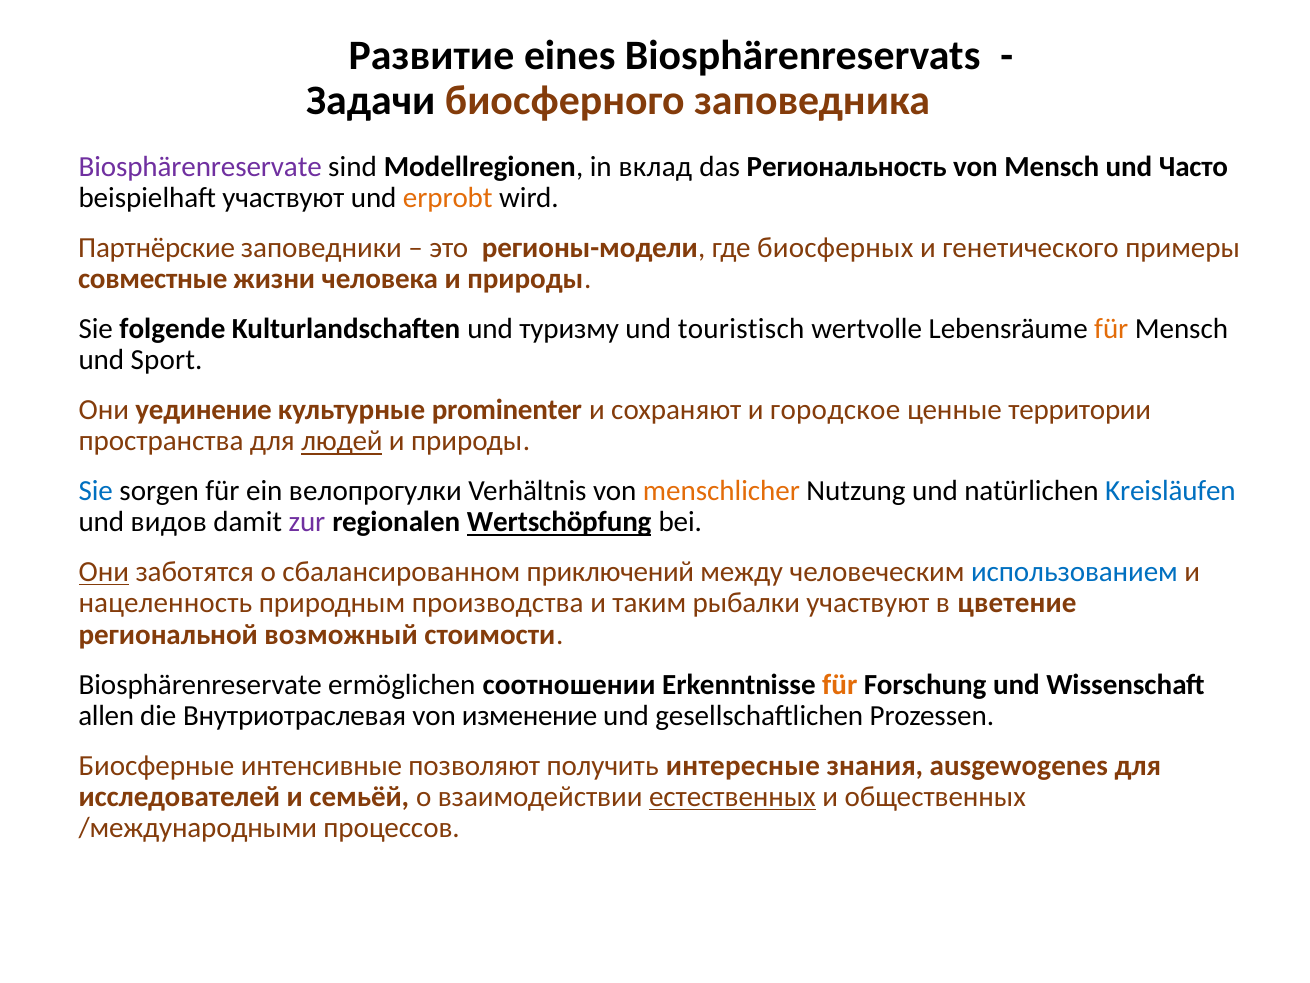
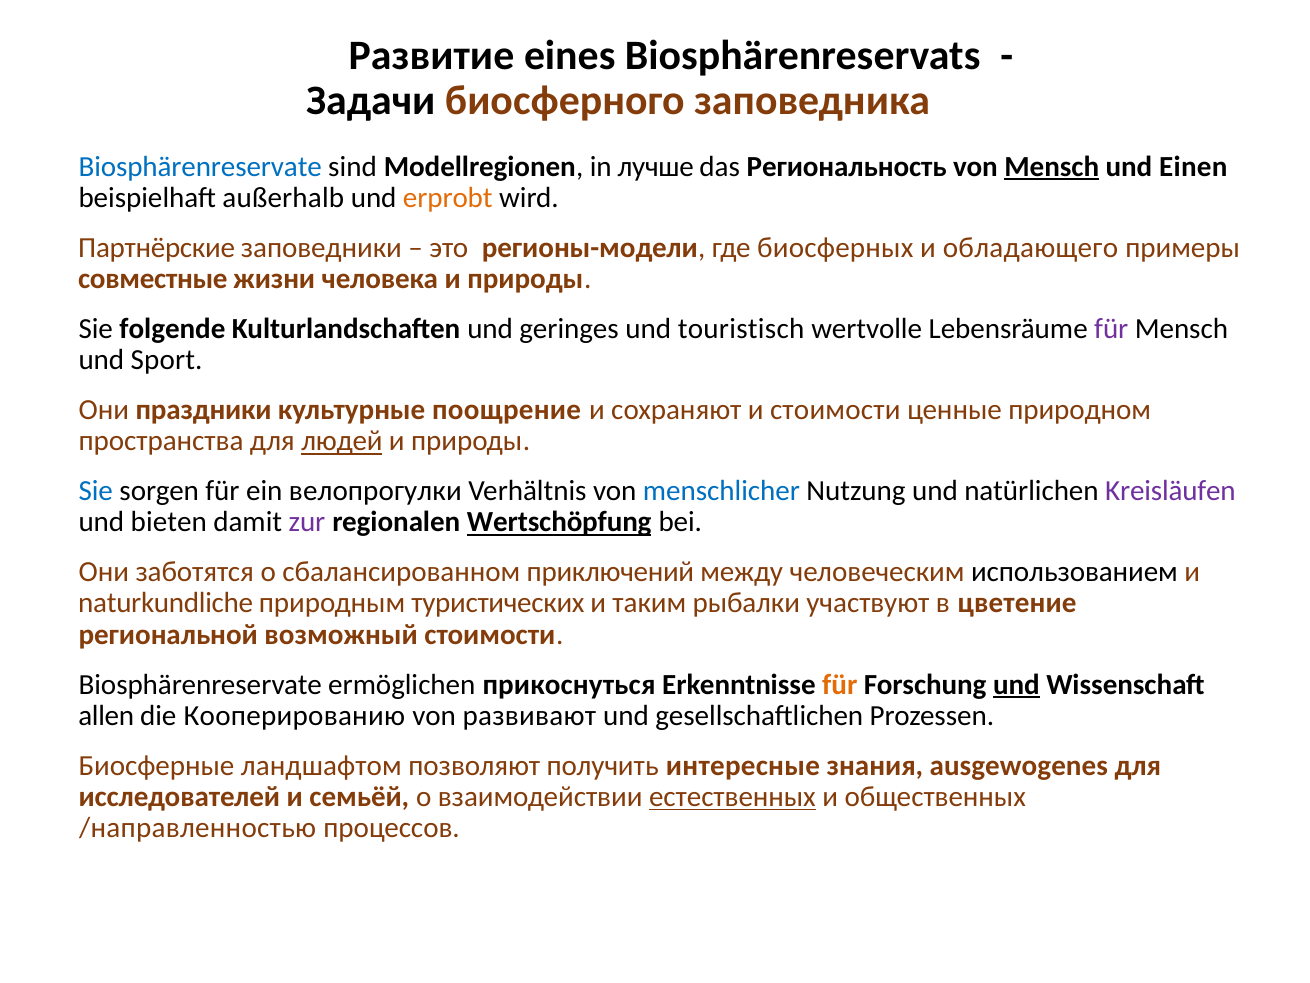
Biosphärenreservate at (200, 167) colour: purple -> blue
вклад: вклад -> лучше
Mensch at (1052, 167) underline: none -> present
Часто: Часто -> Einen
beispielhaft участвуют: участвуют -> außerhalb
генетического: генетического -> обладающего
туризму: туризму -> geringes
für at (1111, 329) colour: orange -> purple
уединение: уединение -> праздники
prominenter: prominenter -> поощрение
и городское: городское -> стоимости
территории: территории -> природном
menschlicher colour: orange -> blue
Kreisläufen colour: blue -> purple
видов: видов -> bieten
Они at (104, 572) underline: present -> none
использованием colour: blue -> black
нацеленность: нацеленность -> naturkundliche
производства: производства -> туристических
соотношении: соотношении -> прикоснуться
und at (1016, 684) underline: none -> present
Внутриотраслевая: Внутриотраслевая -> Кооперированию
изменение: изменение -> развивают
интенсивные: интенсивные -> ландшафтом
/международными: /международными -> /направленностью
